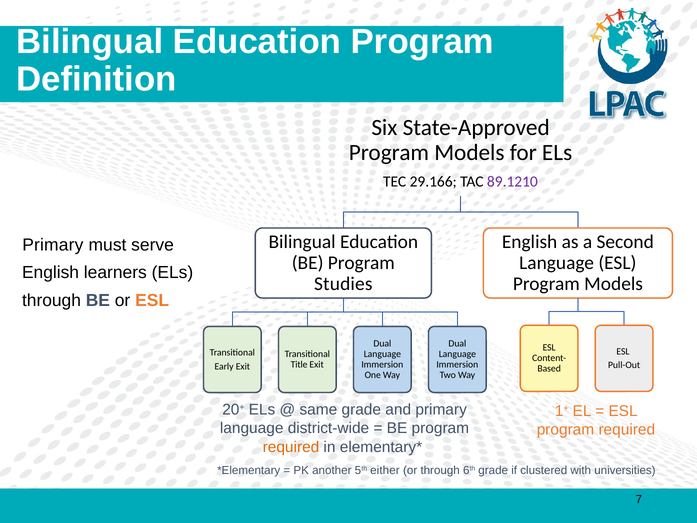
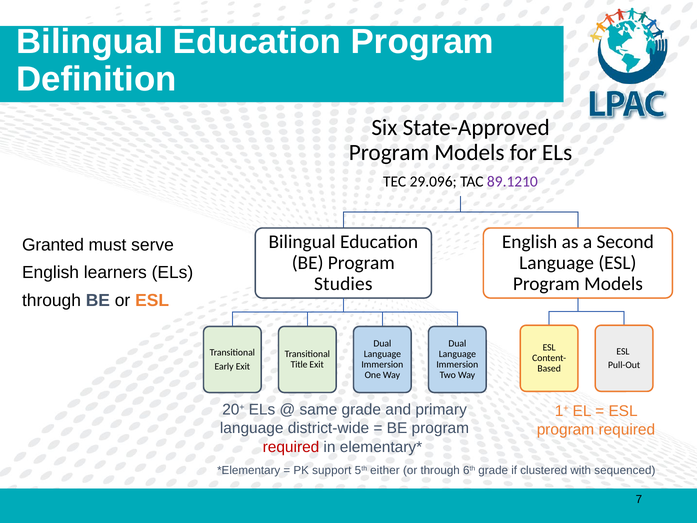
29.166: 29.166 -> 29.096
Primary at (53, 245): Primary -> Granted
required at (291, 447) colour: orange -> red
another: another -> support
universities: universities -> sequenced
